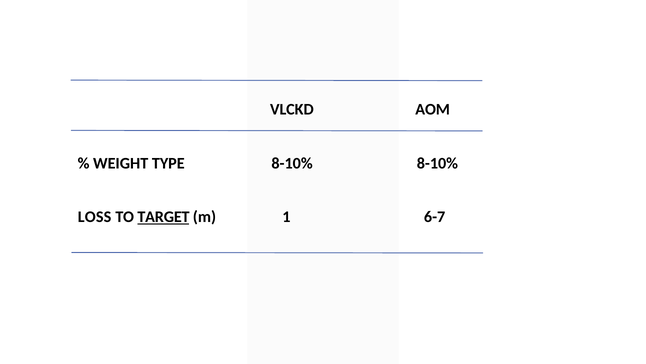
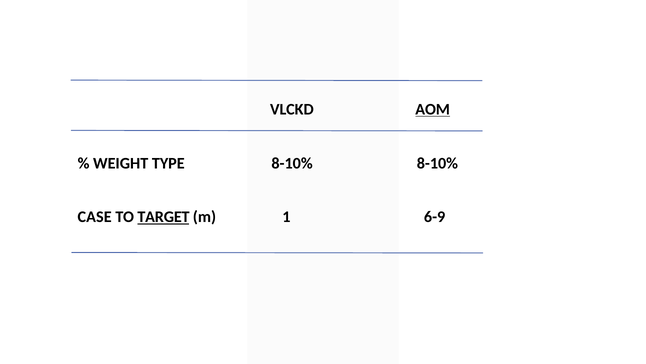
AOM underline: none -> present
LOSS: LOSS -> CASE
6-7: 6-7 -> 6-9
